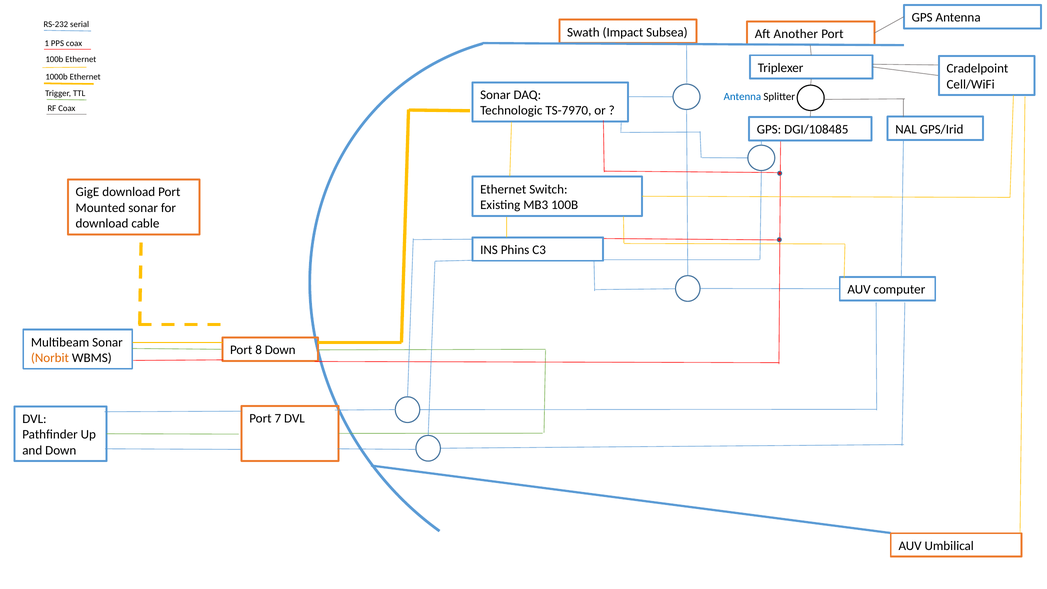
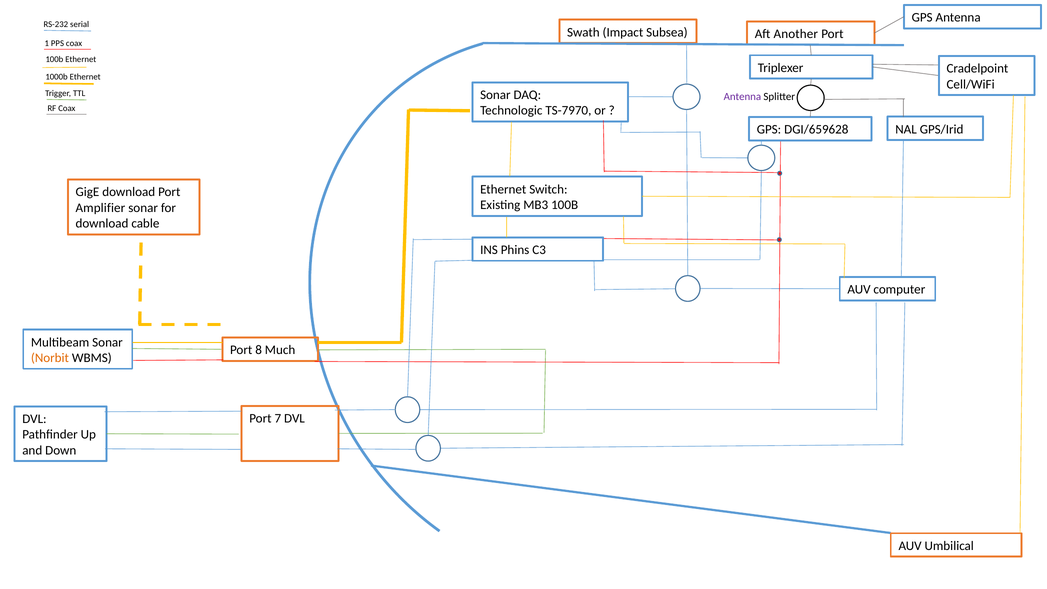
Antenna at (742, 97) colour: blue -> purple
DGI/108485: DGI/108485 -> DGI/659628
Mounted: Mounted -> Amplifier
8 Down: Down -> Much
